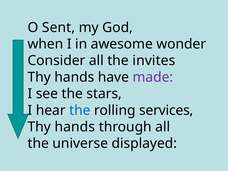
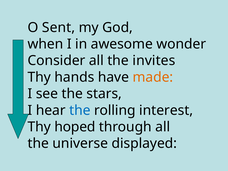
made colour: purple -> orange
services: services -> interest
hands at (75, 127): hands -> hoped
